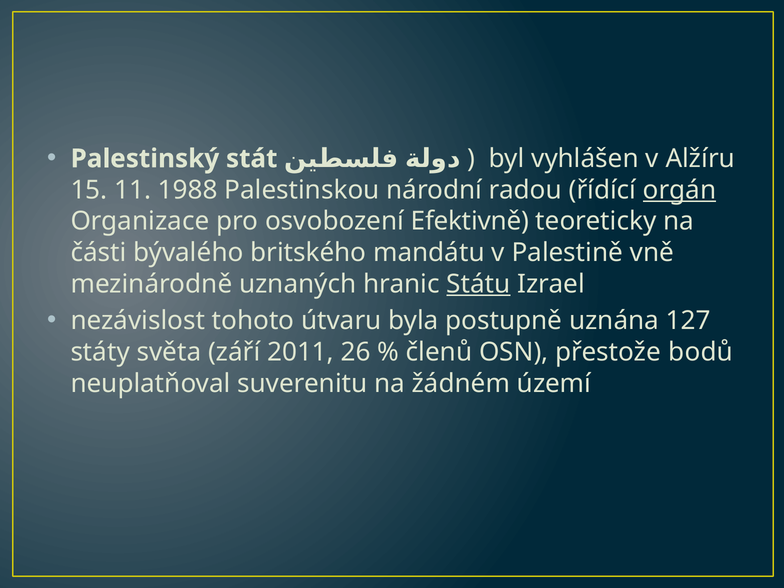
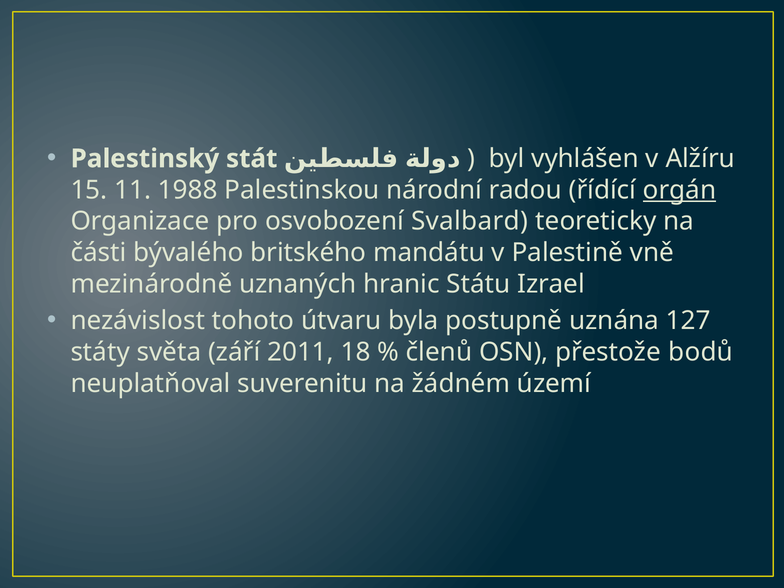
Efektivně: Efektivně -> Svalbard
Státu underline: present -> none
26: 26 -> 18
